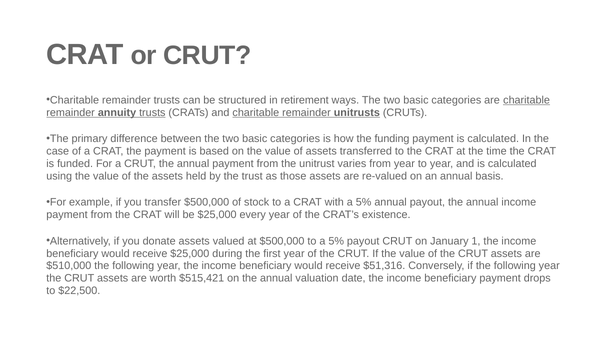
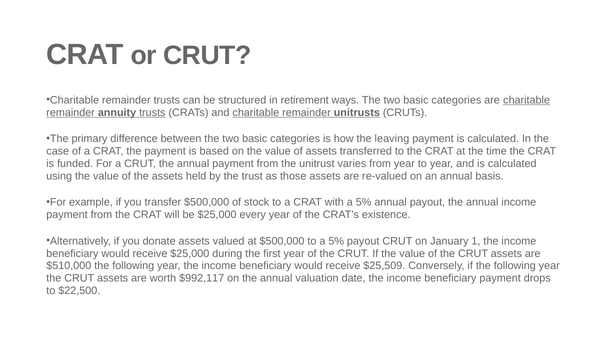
funding: funding -> leaving
$51,316: $51,316 -> $25,509
$515,421: $515,421 -> $992,117
